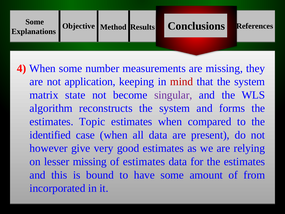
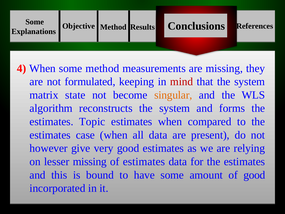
some number: number -> method
application: application -> formulated
singular colour: purple -> orange
identified at (50, 135): identified -> estimates
of from: from -> good
